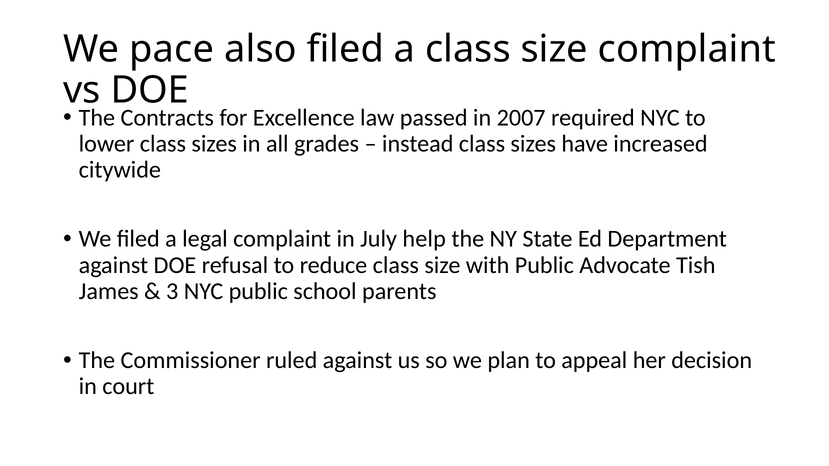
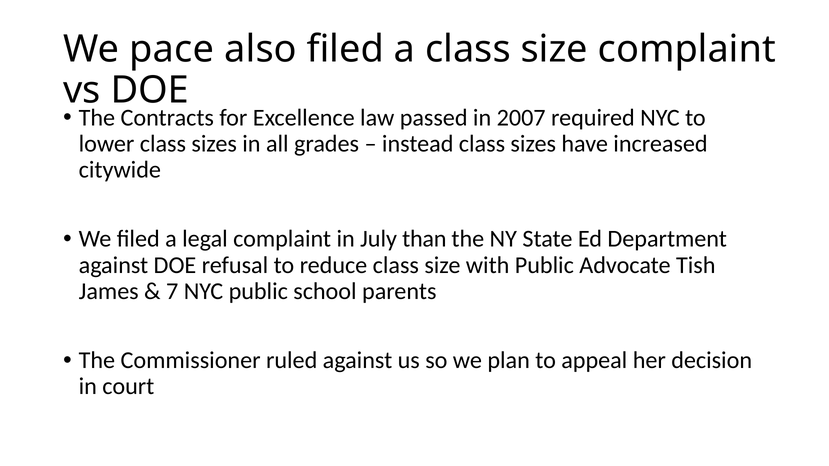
help: help -> than
3: 3 -> 7
